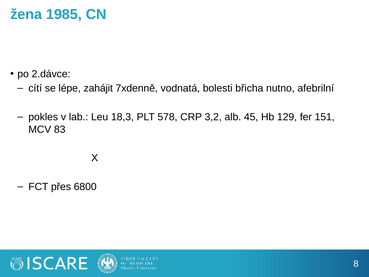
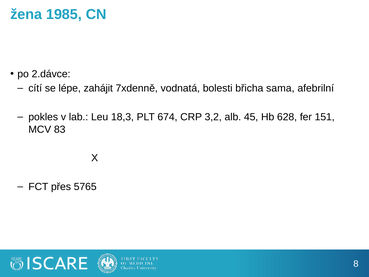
nutno: nutno -> sama
578: 578 -> 674
129: 129 -> 628
6800: 6800 -> 5765
